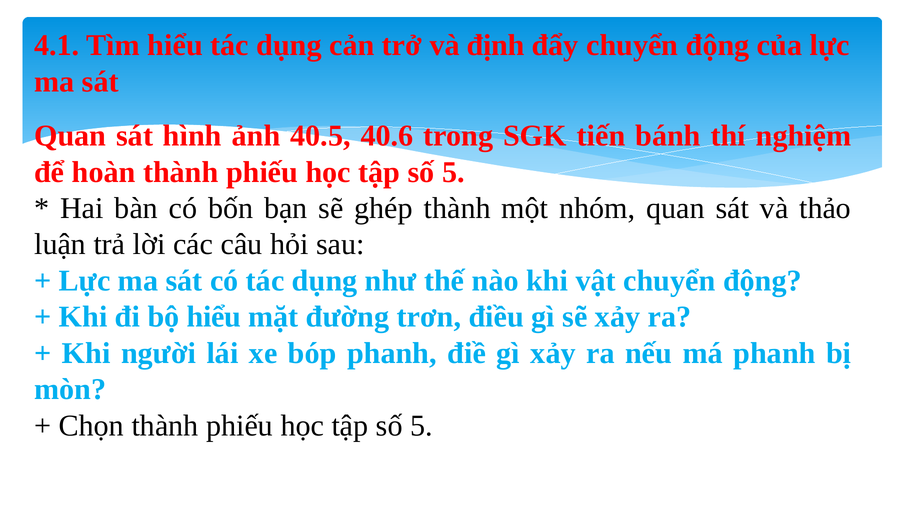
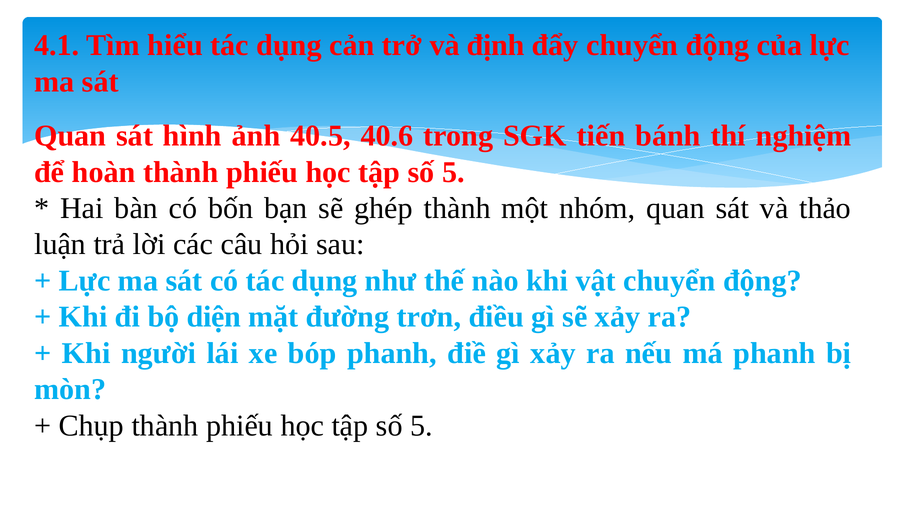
bộ hiểu: hiểu -> diện
Chọn: Chọn -> Chụp
